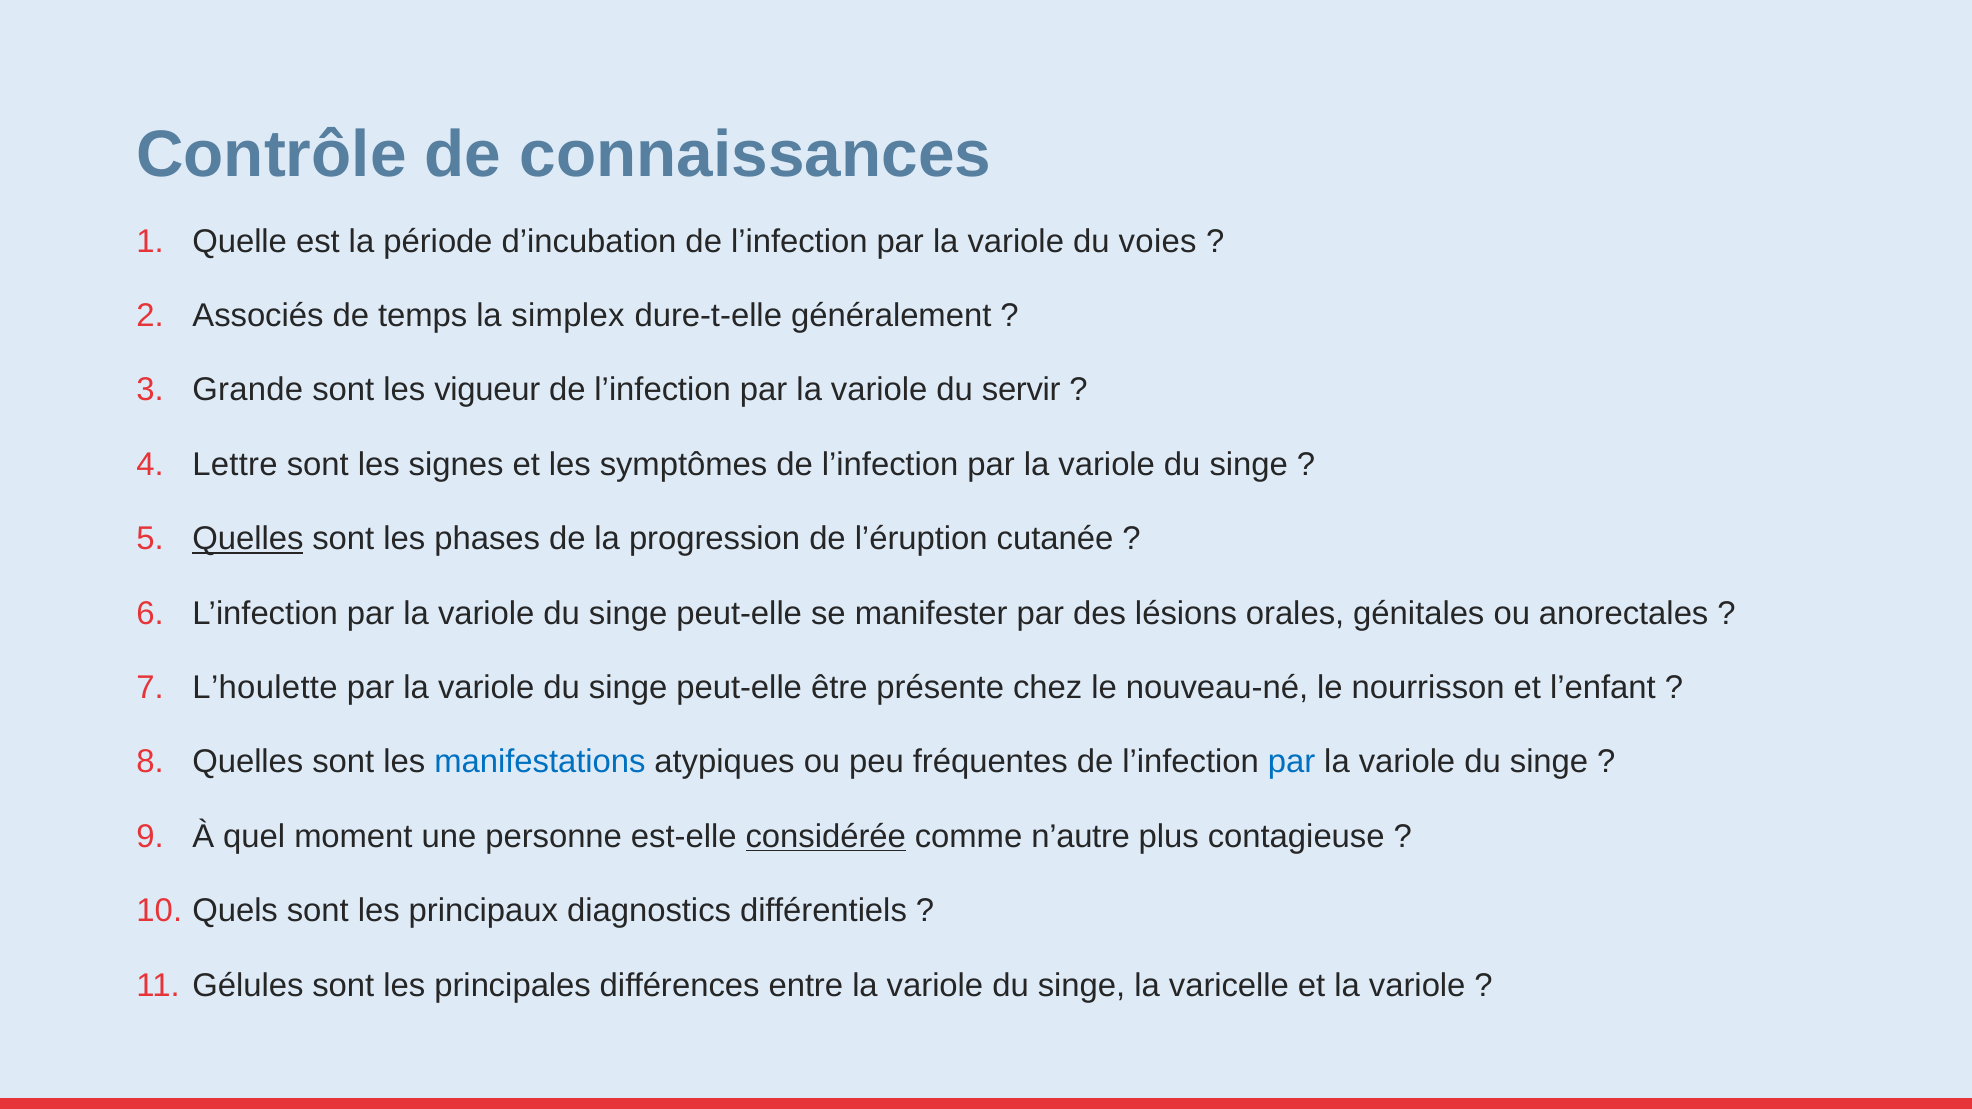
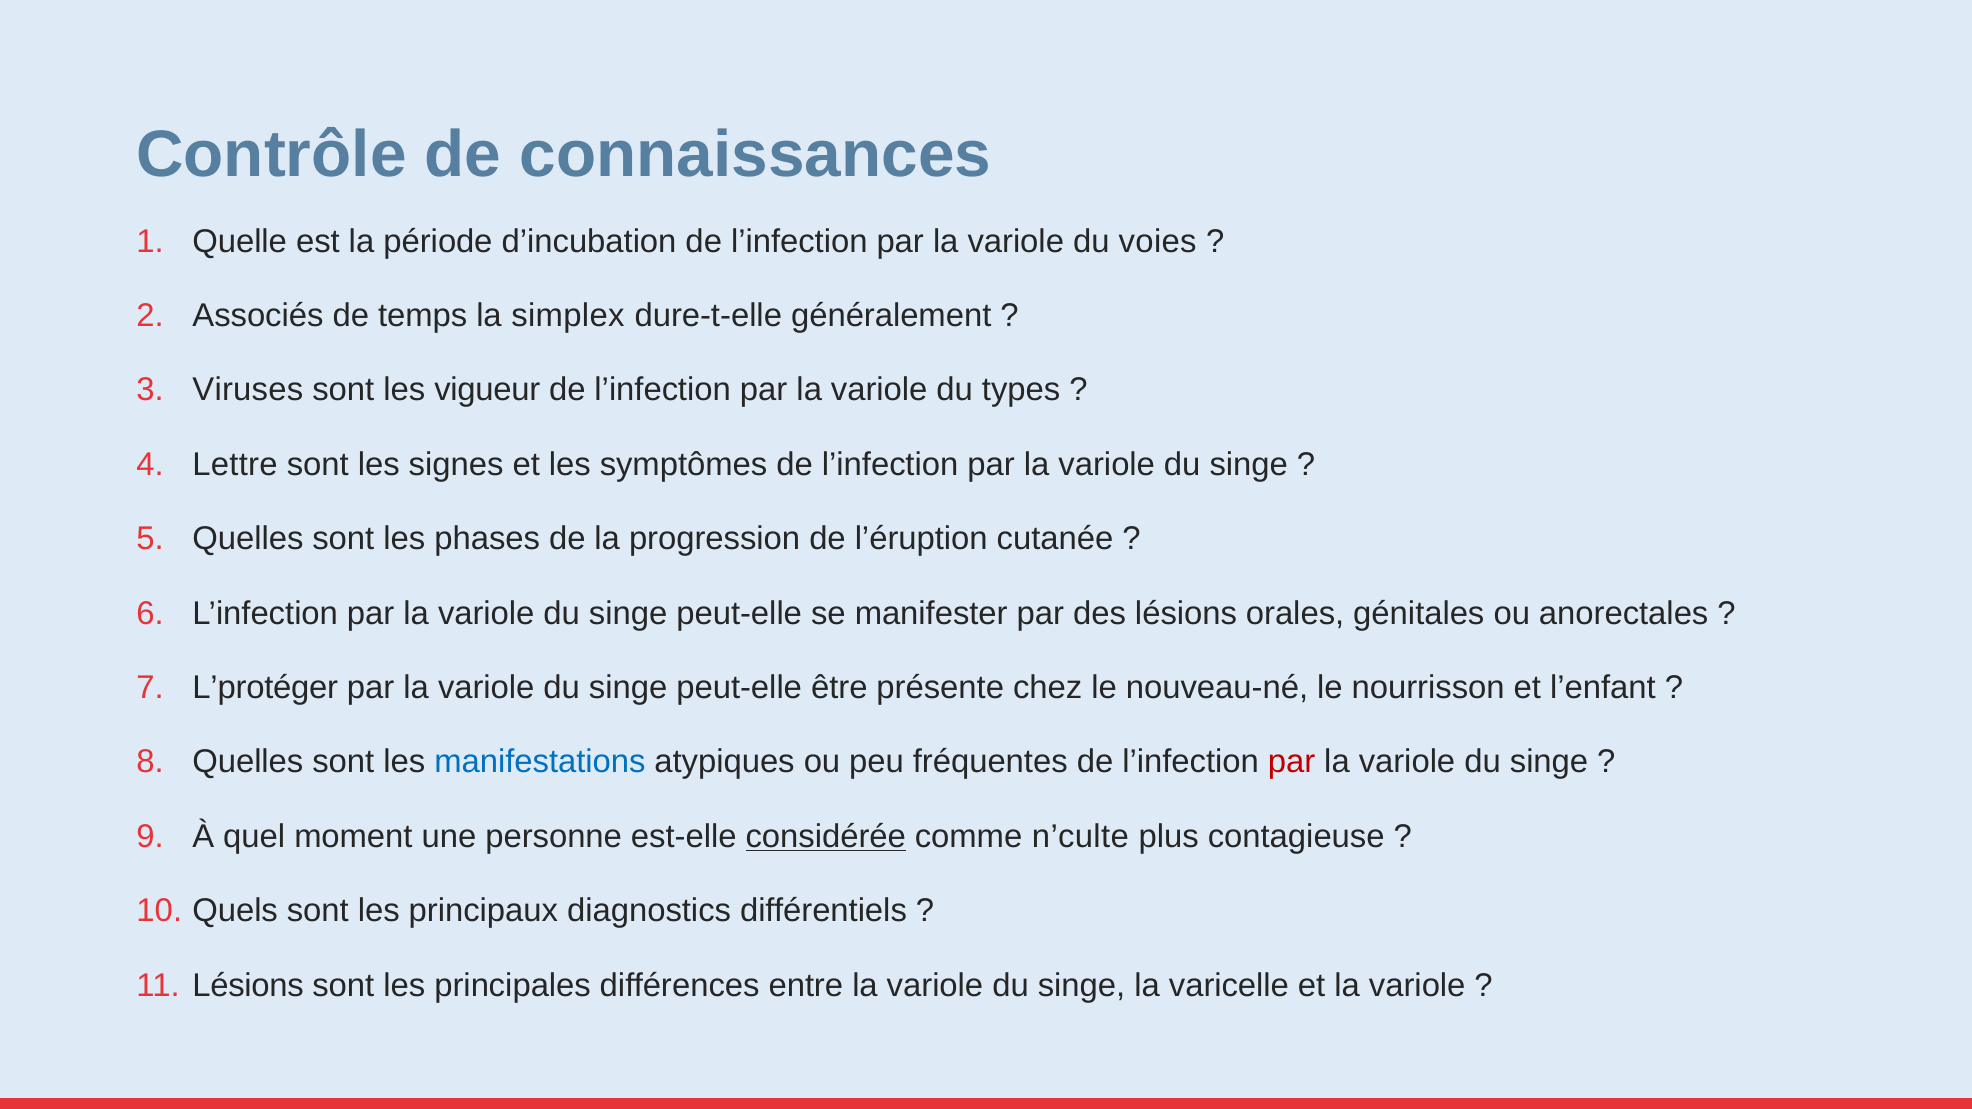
Grande: Grande -> Viruses
servir: servir -> types
Quelles at (248, 539) underline: present -> none
L’houlette: L’houlette -> L’protéger
par at (1292, 762) colour: blue -> red
n’autre: n’autre -> n’culte
Gélules at (248, 985): Gélules -> Lésions
